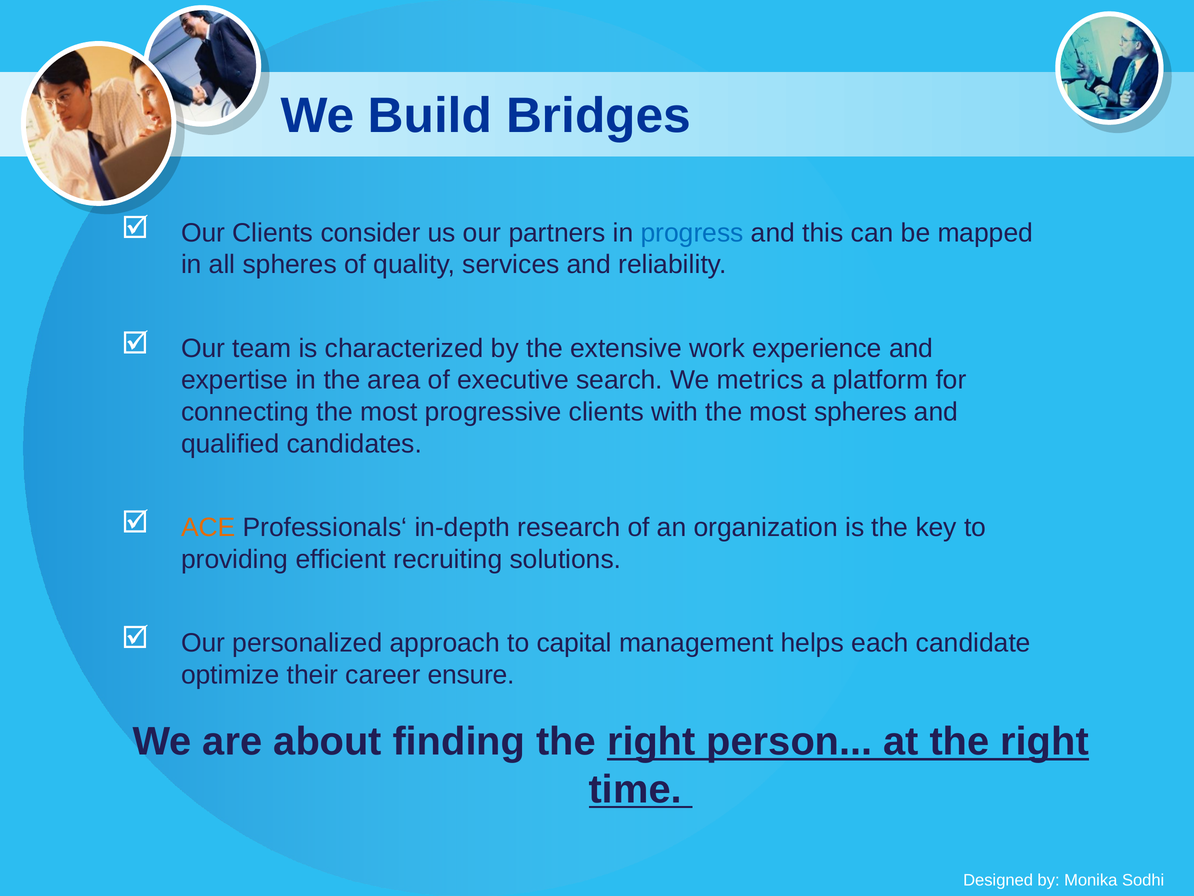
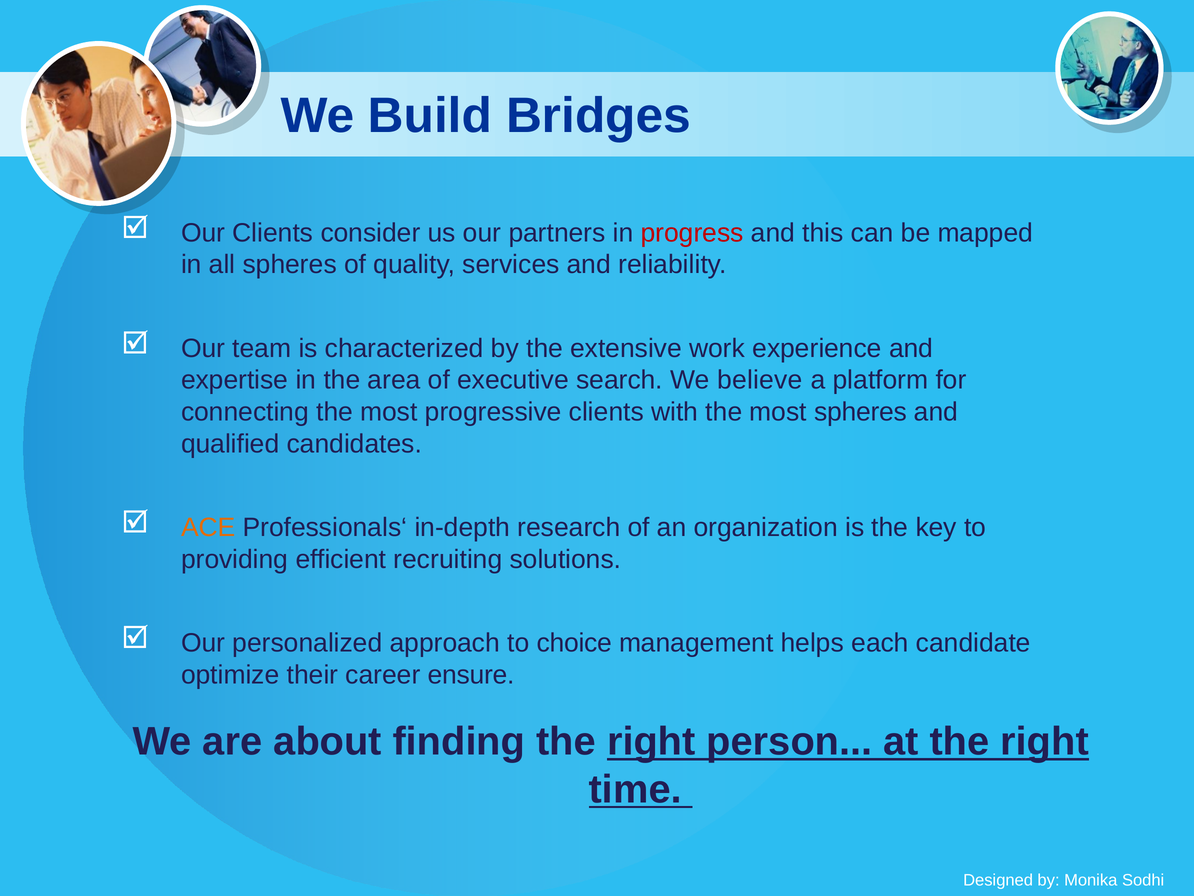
progress colour: blue -> red
metrics: metrics -> believe
capital: capital -> choice
